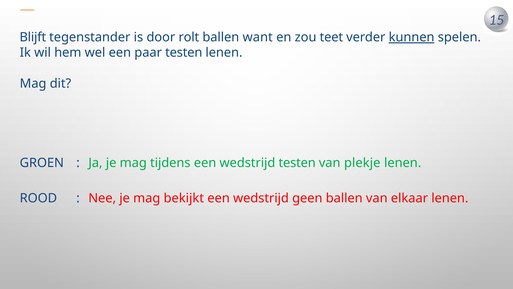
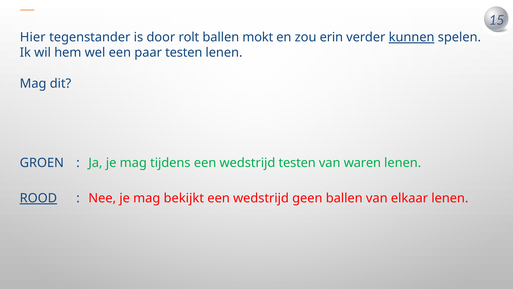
Blijft: Blijft -> Hier
want: want -> mokt
teet: teet -> erin
plekje: plekje -> waren
ROOD underline: none -> present
